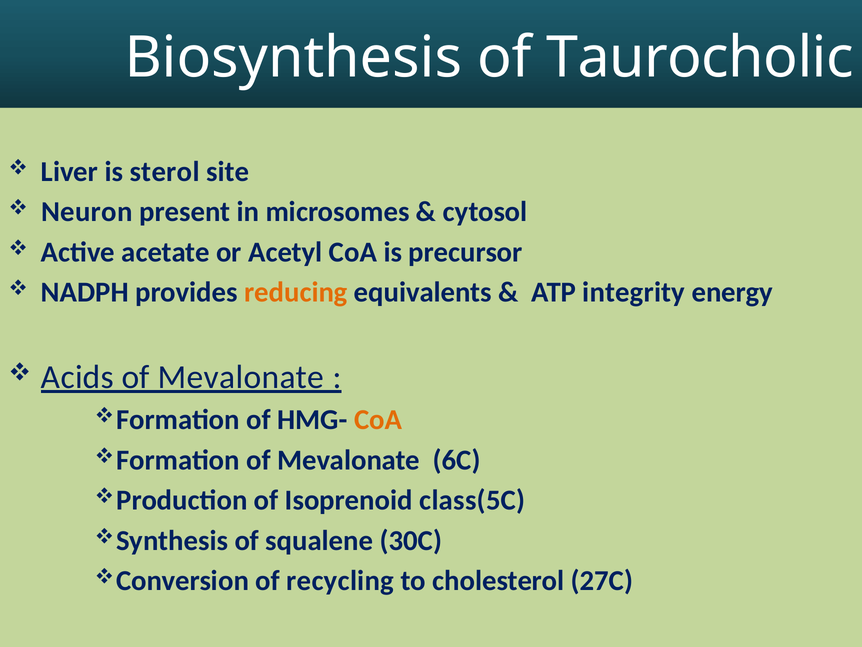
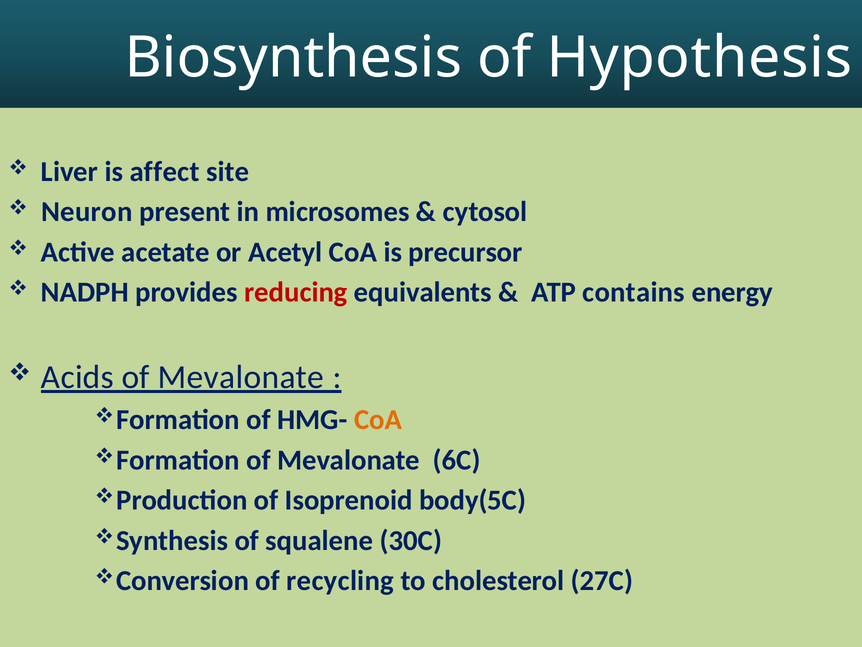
Taurocholic: Taurocholic -> Hypothesis
sterol: sterol -> affect
reducing colour: orange -> red
integrity: integrity -> contains
class(5C: class(5C -> body(5C
